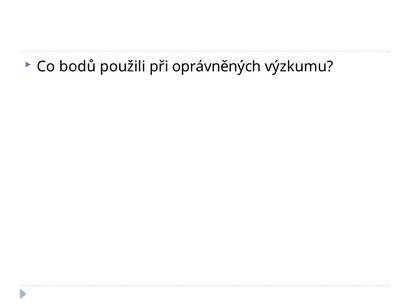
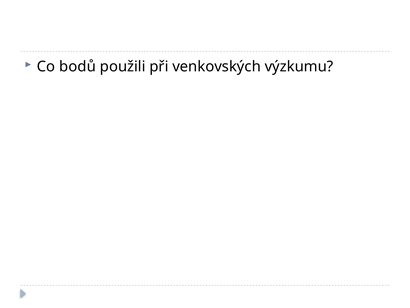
oprávněných: oprávněných -> venkovských
